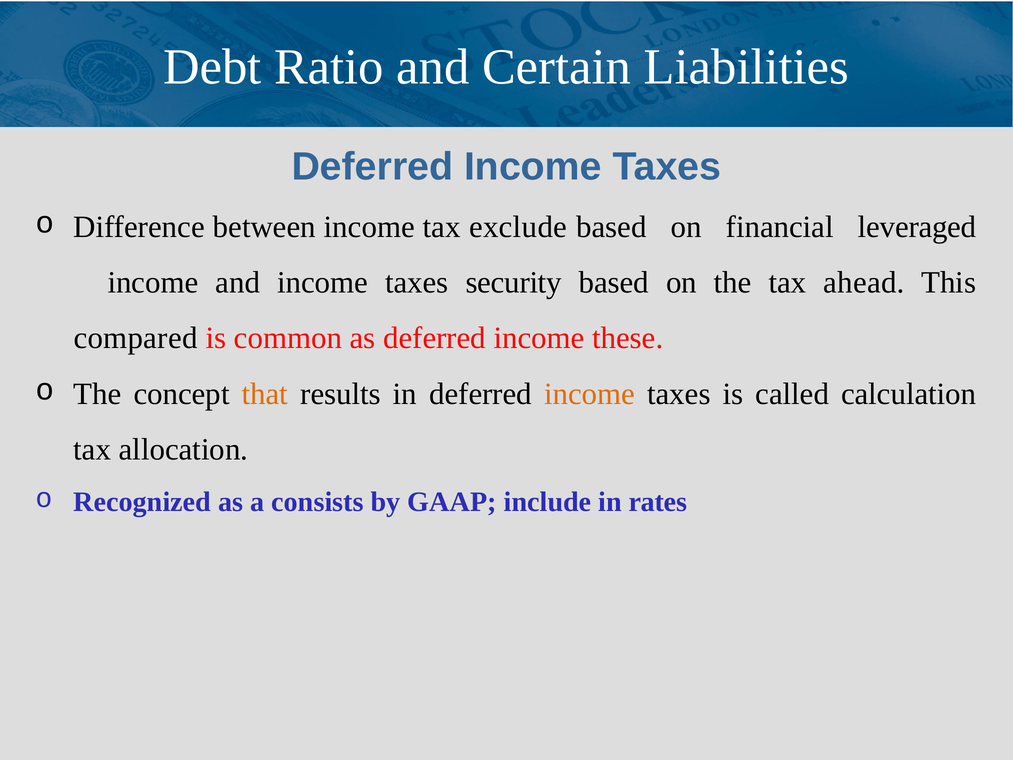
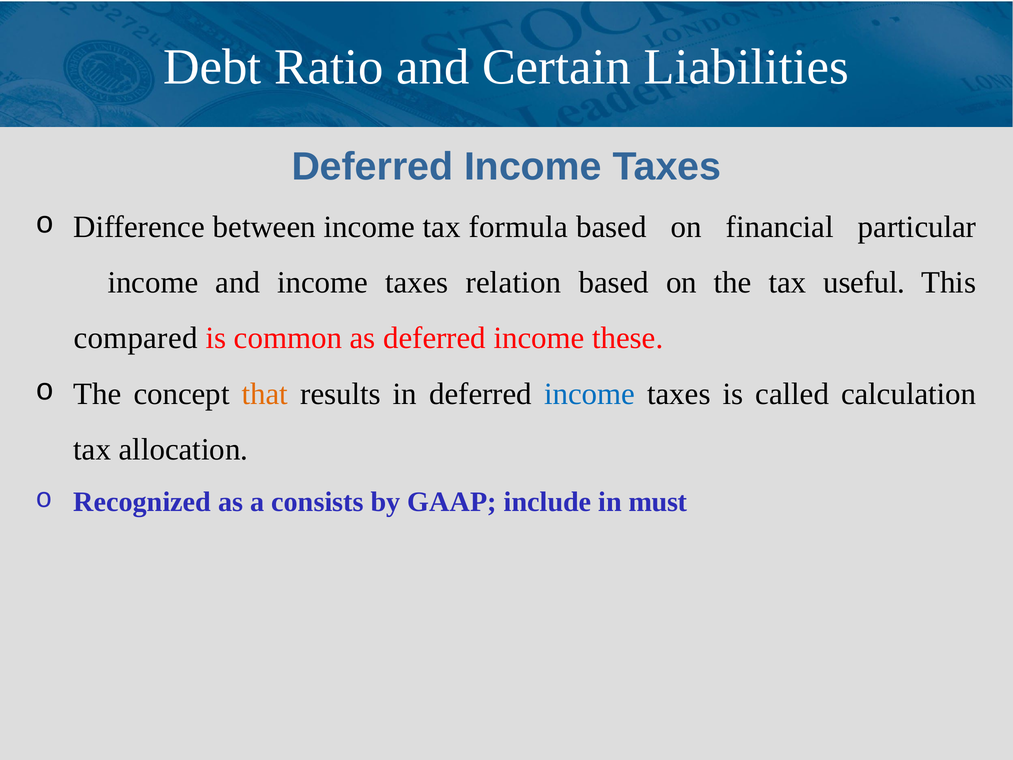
exclude: exclude -> formula
leveraged: leveraged -> particular
security: security -> relation
ahead: ahead -> useful
income at (590, 394) colour: orange -> blue
rates: rates -> must
